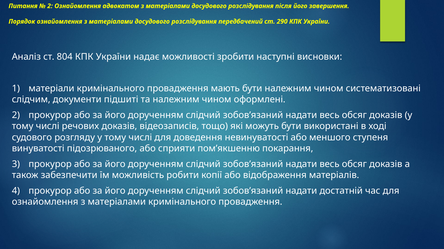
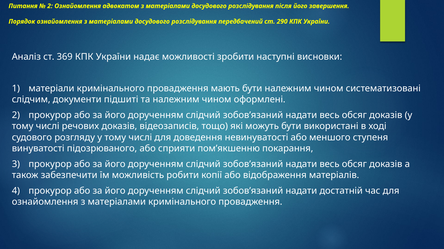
804: 804 -> 369
